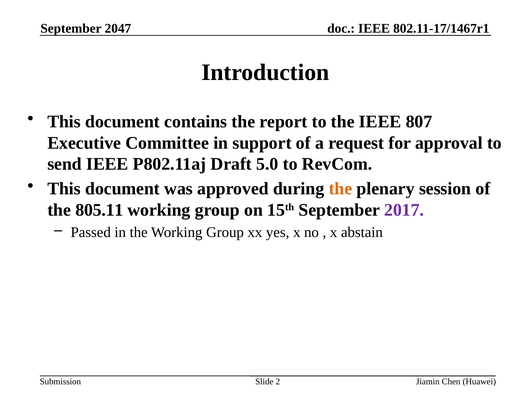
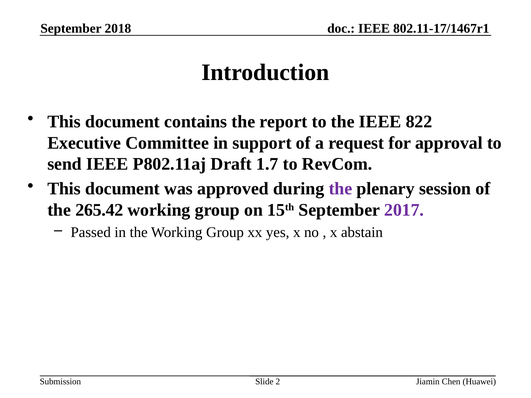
2047: 2047 -> 2018
807: 807 -> 822
5.0: 5.0 -> 1.7
the at (340, 189) colour: orange -> purple
805.11: 805.11 -> 265.42
